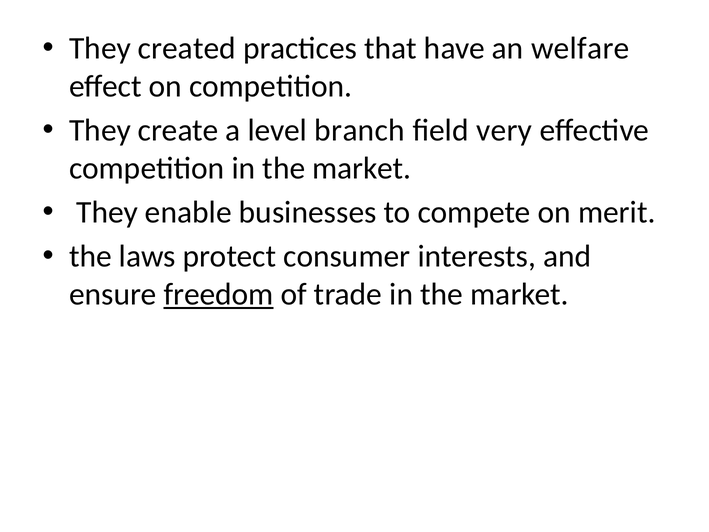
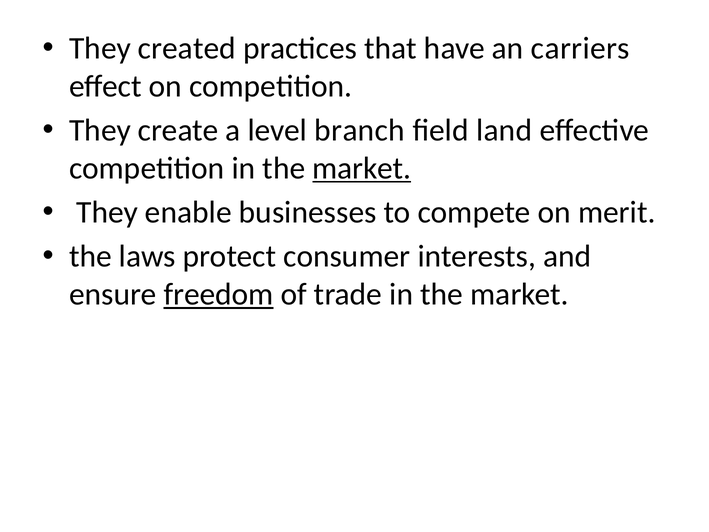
welfare: welfare -> carriers
very: very -> land
market at (362, 168) underline: none -> present
